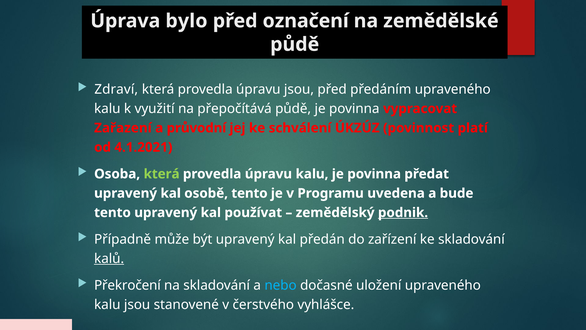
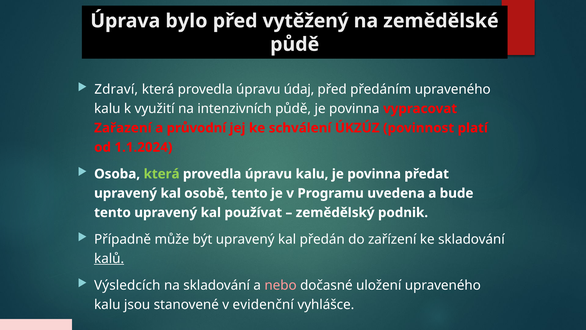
označení: označení -> vytěžený
úpravu jsou: jsou -> údaj
přepočítává: přepočítává -> intenzivních
4.1.2021: 4.1.2021 -> 1.1.2024
podnik underline: present -> none
Překročení: Překročení -> Výsledcích
nebo colour: light blue -> pink
čerstvého: čerstvého -> evidenční
